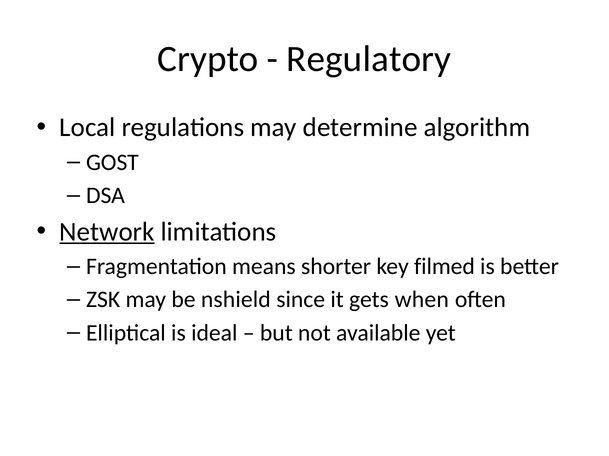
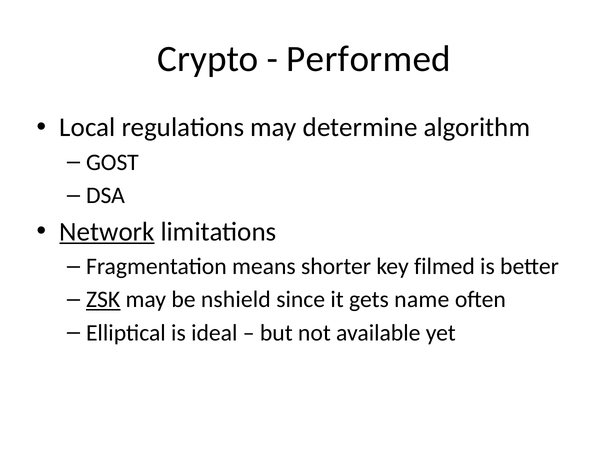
Regulatory: Regulatory -> Performed
ZSK underline: none -> present
when: when -> name
